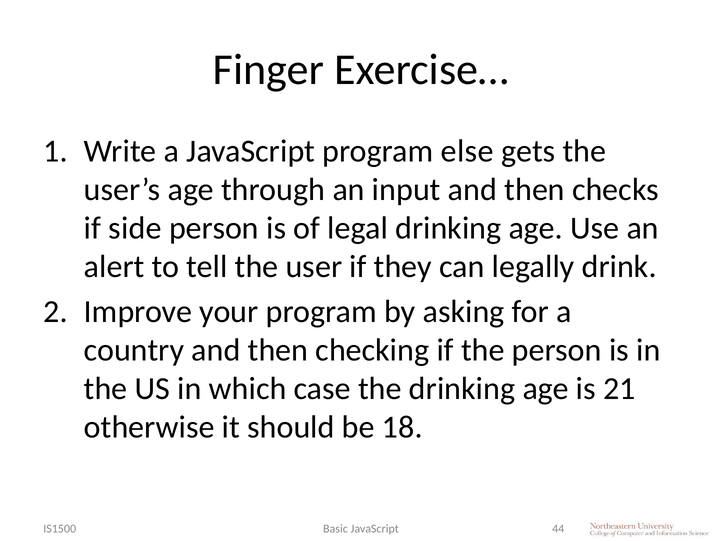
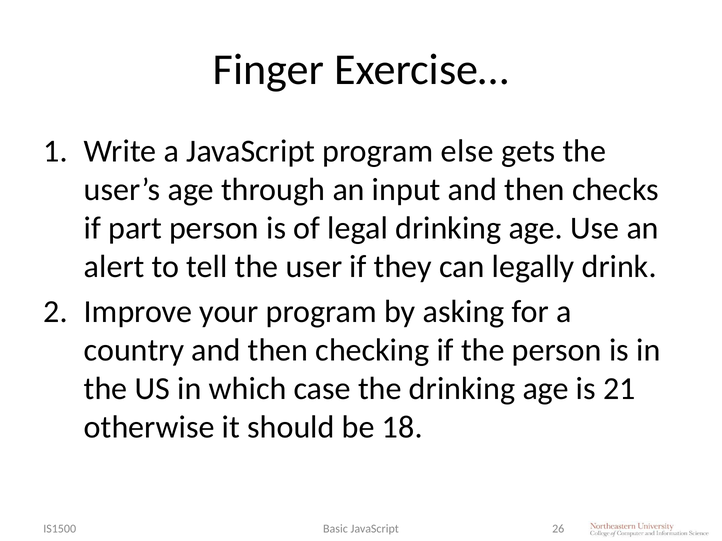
side: side -> part
44: 44 -> 26
